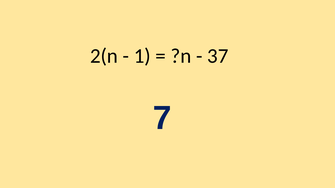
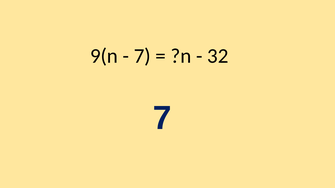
2(n: 2(n -> 9(n
1 at (142, 56): 1 -> 7
37: 37 -> 32
